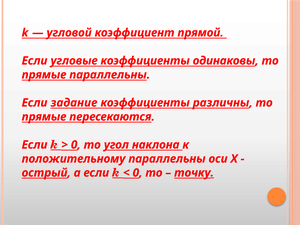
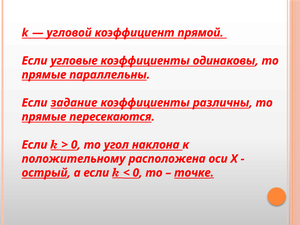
положительному параллельны: параллельны -> расположена
точку: точку -> точке
